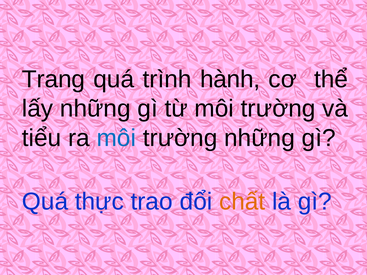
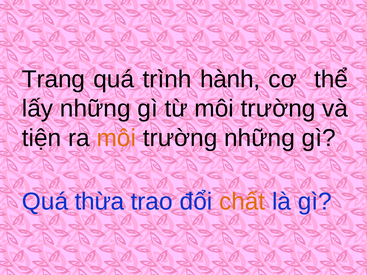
tiểu: tiểu -> tiện
môi at (116, 138) colour: blue -> orange
thực: thực -> thừa
